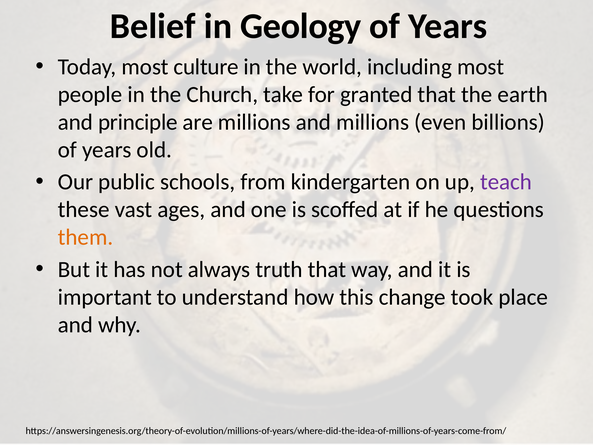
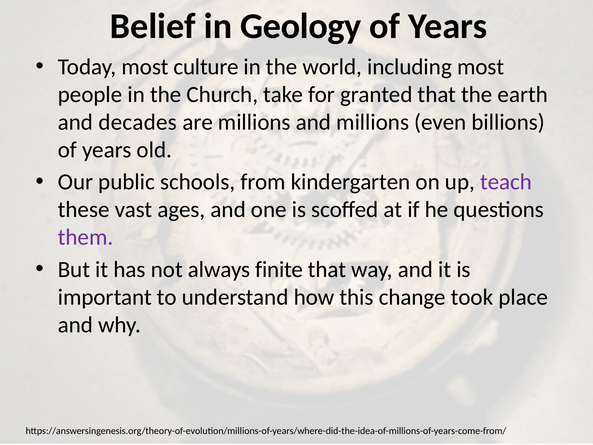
principle: principle -> decades
them colour: orange -> purple
truth: truth -> finite
